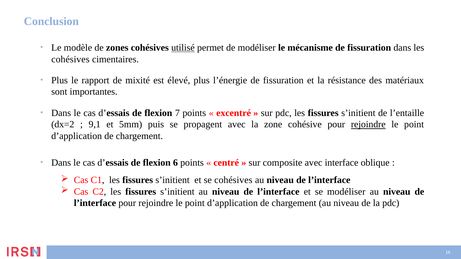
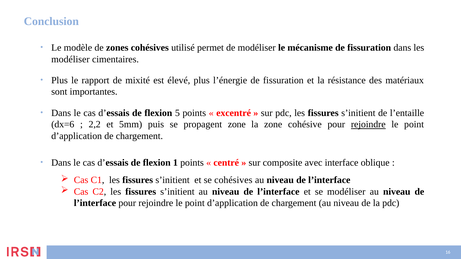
utilisé underline: present -> none
cohésives at (70, 59): cohésives -> modéliser
7: 7 -> 5
dx=2: dx=2 -> dx=6
9,1: 9,1 -> 2,2
propagent avec: avec -> zone
6: 6 -> 1
